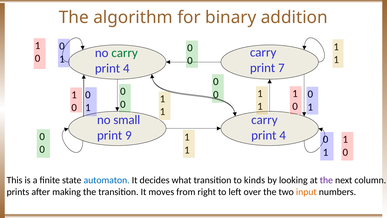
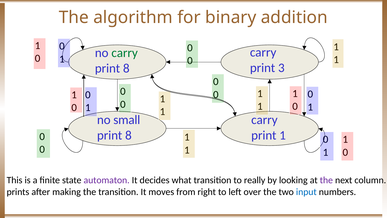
7: 7 -> 3
4 at (126, 68): 4 -> 8
9 at (128, 135): 9 -> 8
4 at (283, 135): 4 -> 1
automaton colour: blue -> purple
kinds: kinds -> really
input colour: orange -> blue
